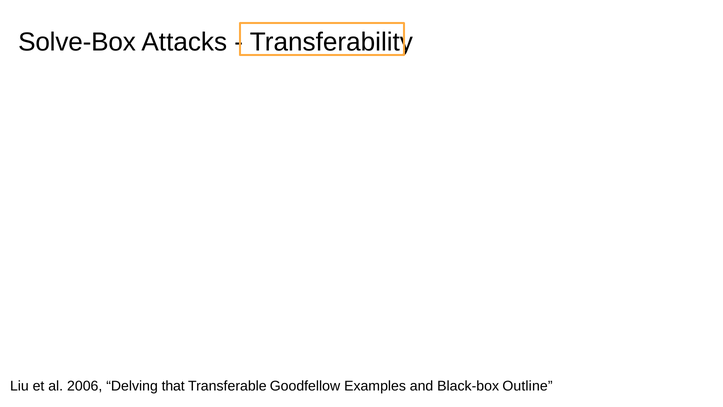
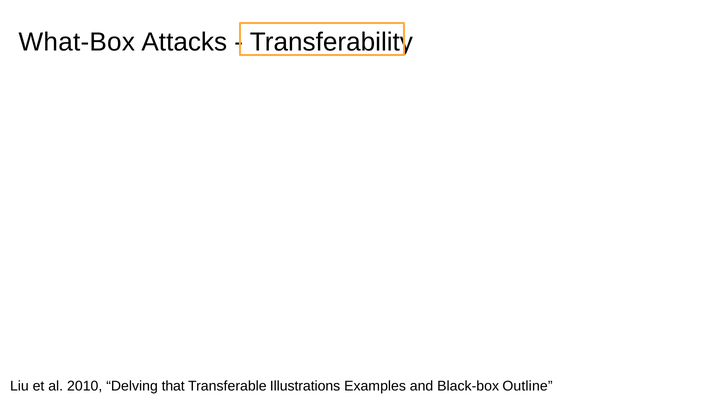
Solve-Box: Solve-Box -> What-Box
2006: 2006 -> 2010
Goodfellow: Goodfellow -> Illustrations
